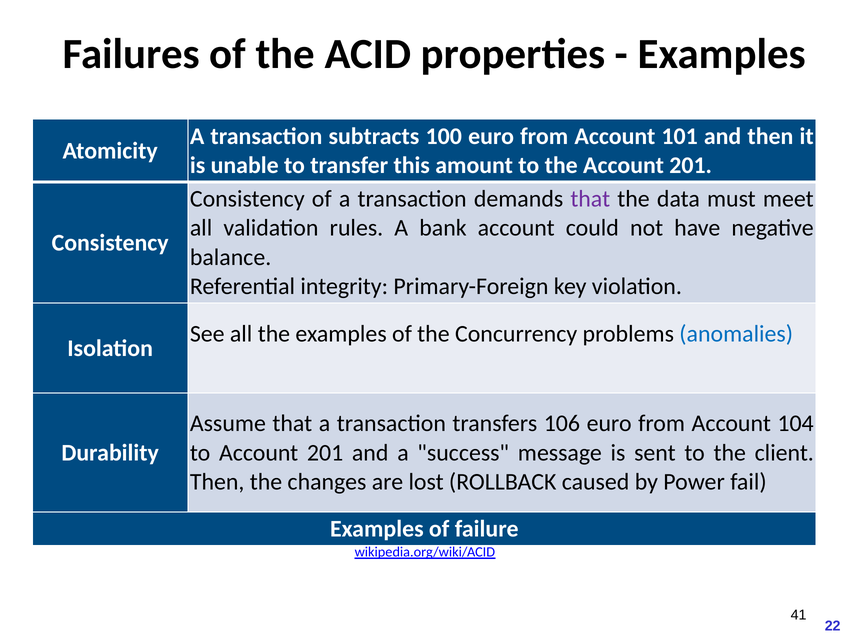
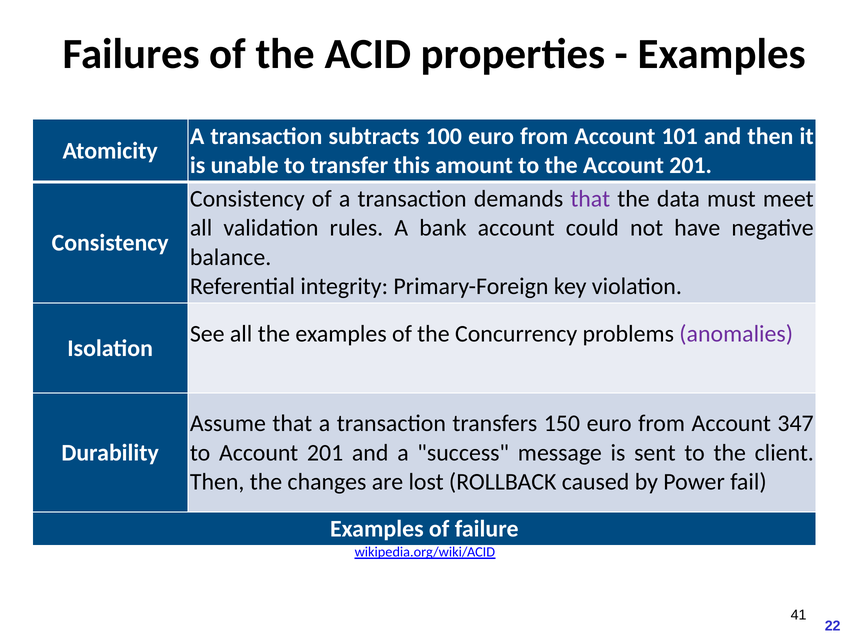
anomalies colour: blue -> purple
106: 106 -> 150
104: 104 -> 347
